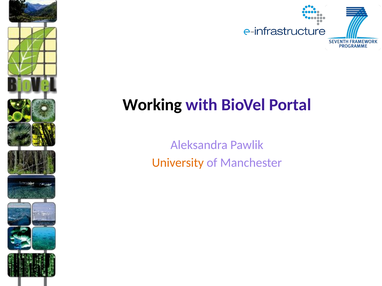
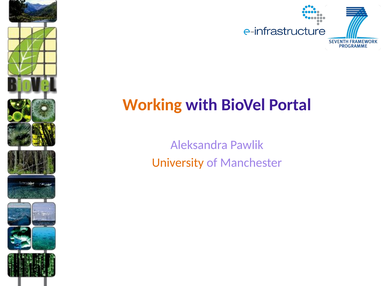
Working colour: black -> orange
